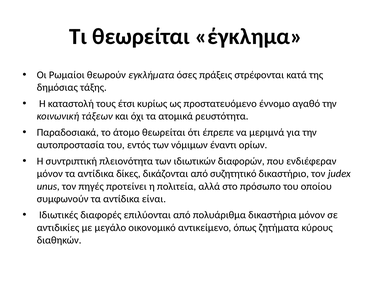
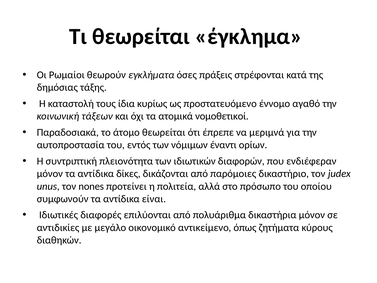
έτσι: έτσι -> ίδια
ρευστότητα: ρευστότητα -> νομοθετικοί
συζητητικό: συζητητικό -> παρόμοιες
πηγές: πηγές -> nones
